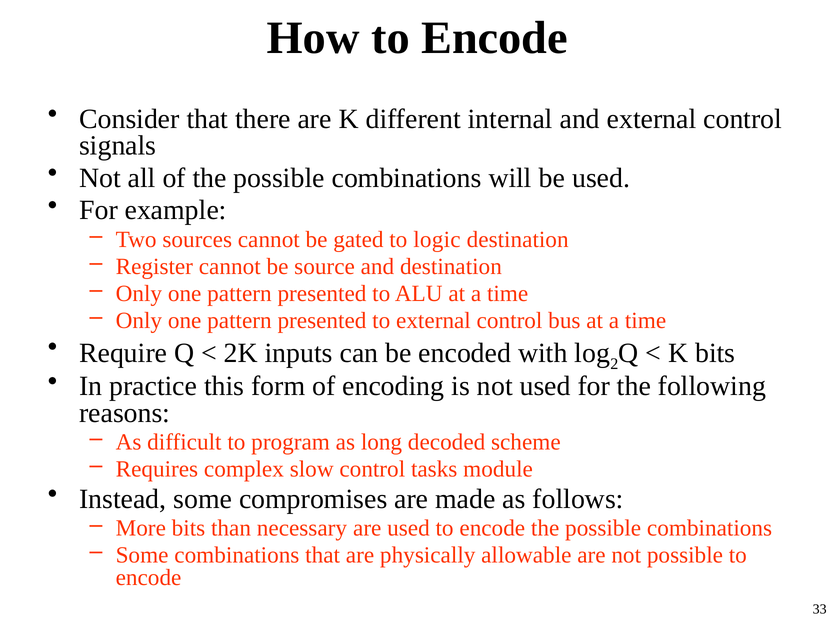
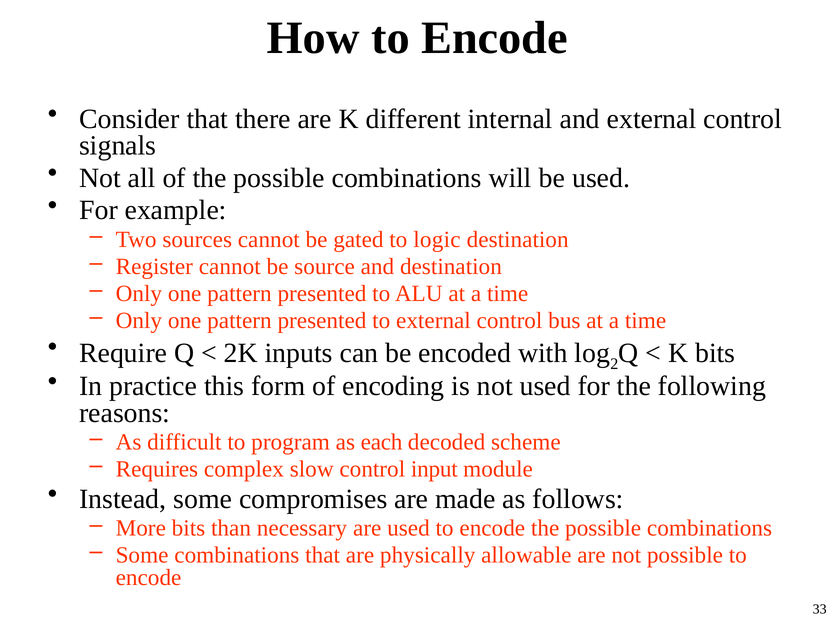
long: long -> each
tasks: tasks -> input
